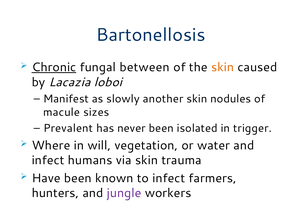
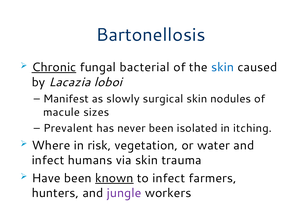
between: between -> bacterial
skin at (223, 67) colour: orange -> blue
another: another -> surgical
trigger: trigger -> itching
will: will -> risk
known underline: none -> present
